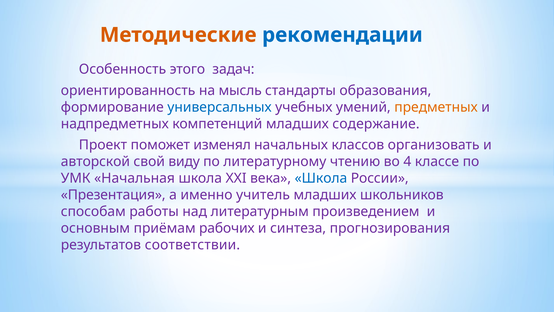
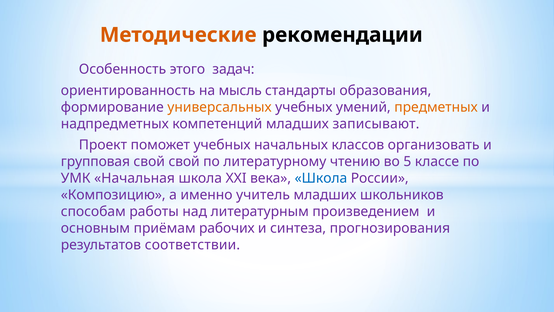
рекомендации colour: blue -> black
универсальных colour: blue -> orange
содержание: содержание -> записывают
поможет изменял: изменял -> учебных
авторской: авторской -> групповая
свой виду: виду -> свой
4: 4 -> 5
Презентация: Презентация -> Композицию
